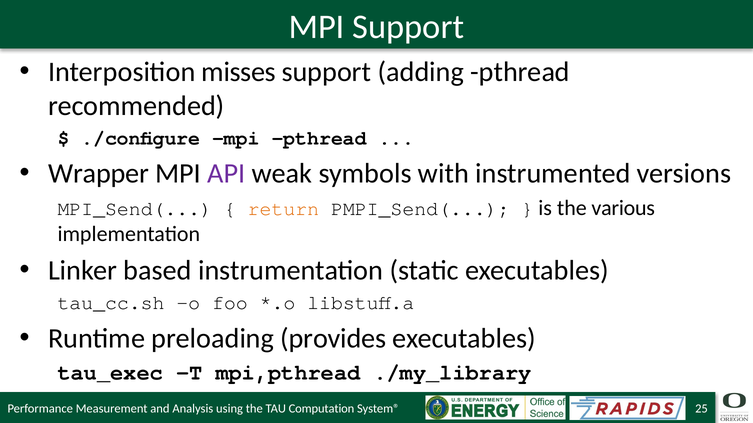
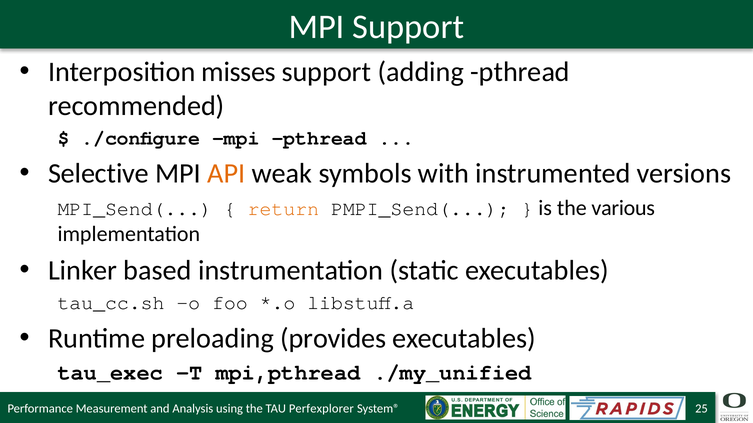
Wrapper: Wrapper -> Selective
API colour: purple -> orange
./my_library: ./my_library -> ./my_unified
Computation: Computation -> Perfexplorer
